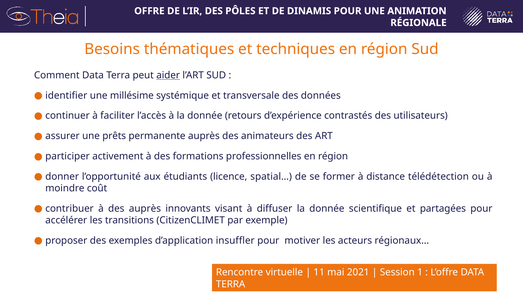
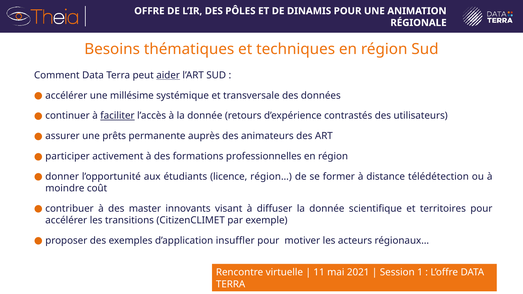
identifier at (66, 96): identifier -> accélérer
faciliter underline: none -> present
spatial…: spatial… -> région…
des auprès: auprès -> master
partagées: partagées -> territoires
